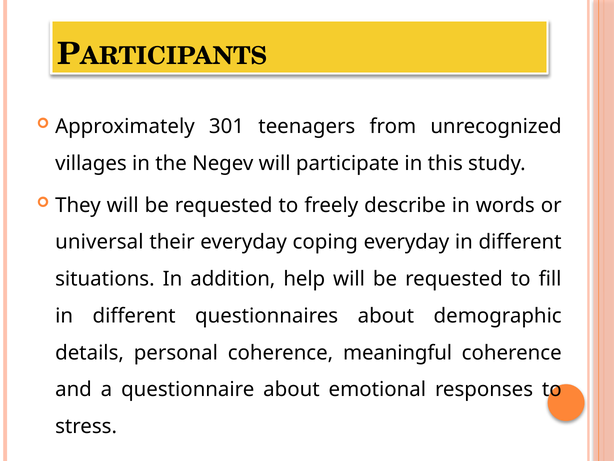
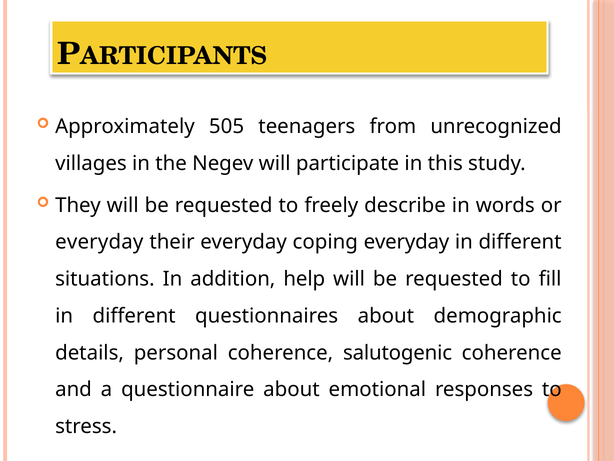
301: 301 -> 505
universal at (99, 242): universal -> everyday
meaningful: meaningful -> salutogenic
